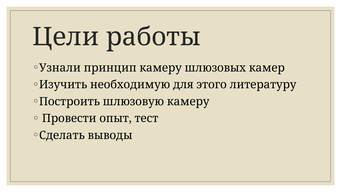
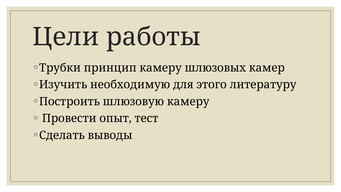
Узнали: Узнали -> Трубки
